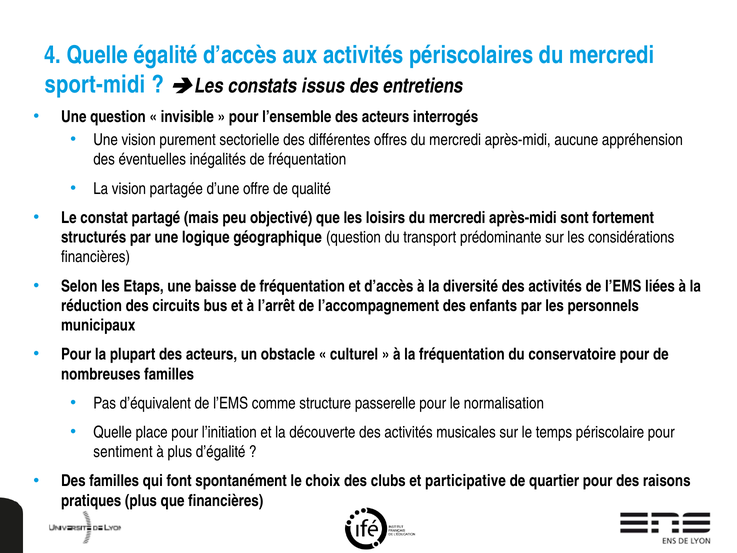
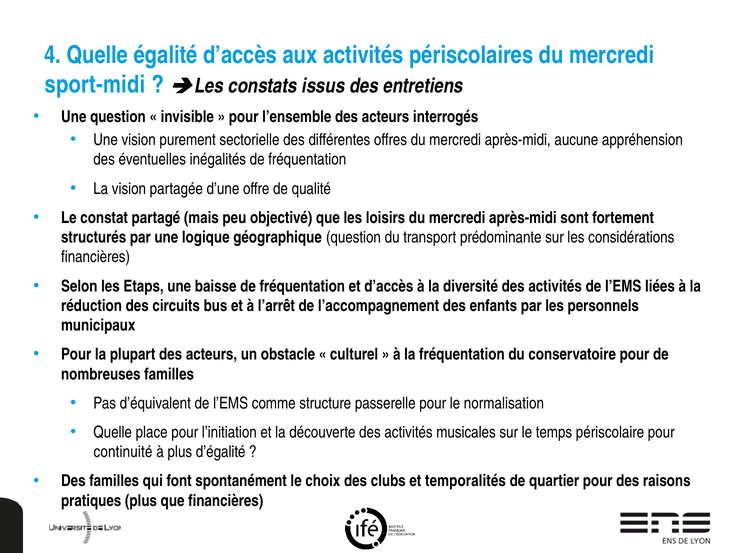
sentiment: sentiment -> continuité
participative: participative -> temporalités
